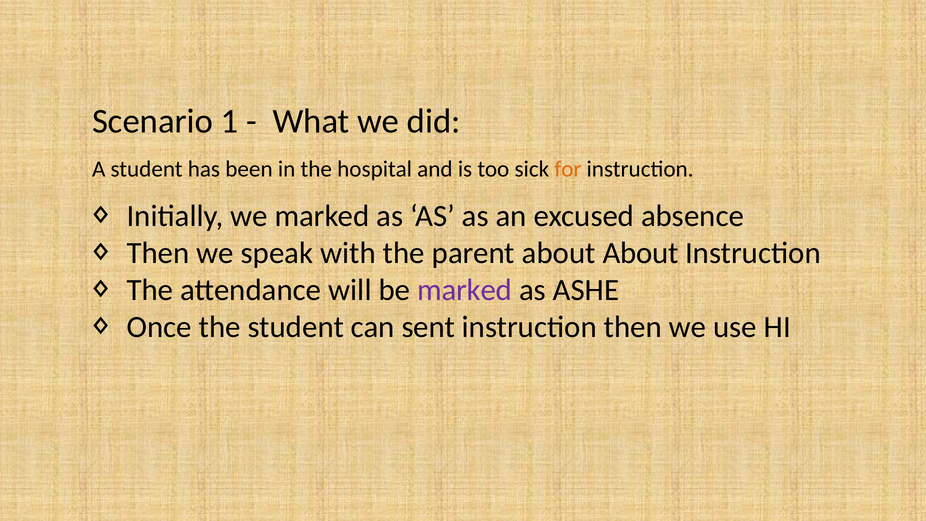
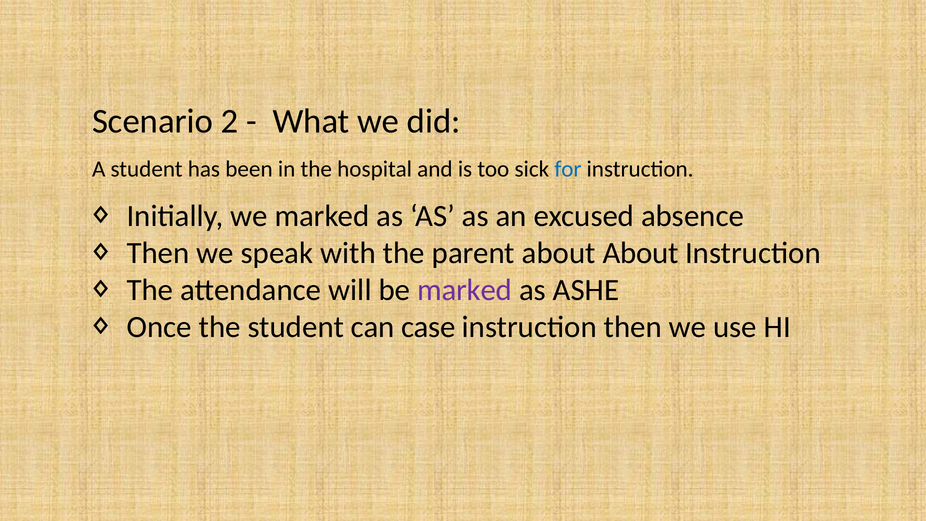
1: 1 -> 2
for colour: orange -> blue
sent: sent -> case
